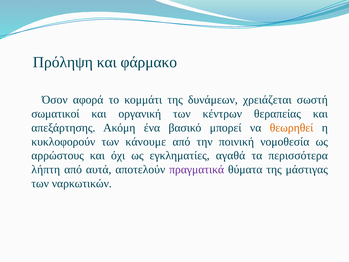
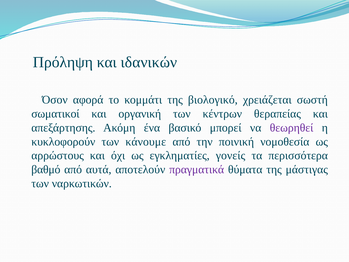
φάρμακο: φάρμακο -> ιδανικών
δυνάμεων: δυνάμεων -> βιολογικό
θεωρηθεί colour: orange -> purple
αγαθά: αγαθά -> γονείς
λήπτη: λήπτη -> βαθμό
